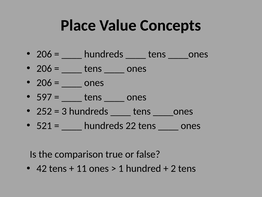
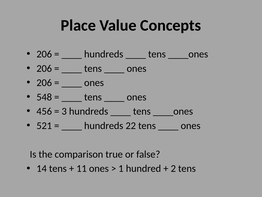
597: 597 -> 548
252: 252 -> 456
42: 42 -> 14
